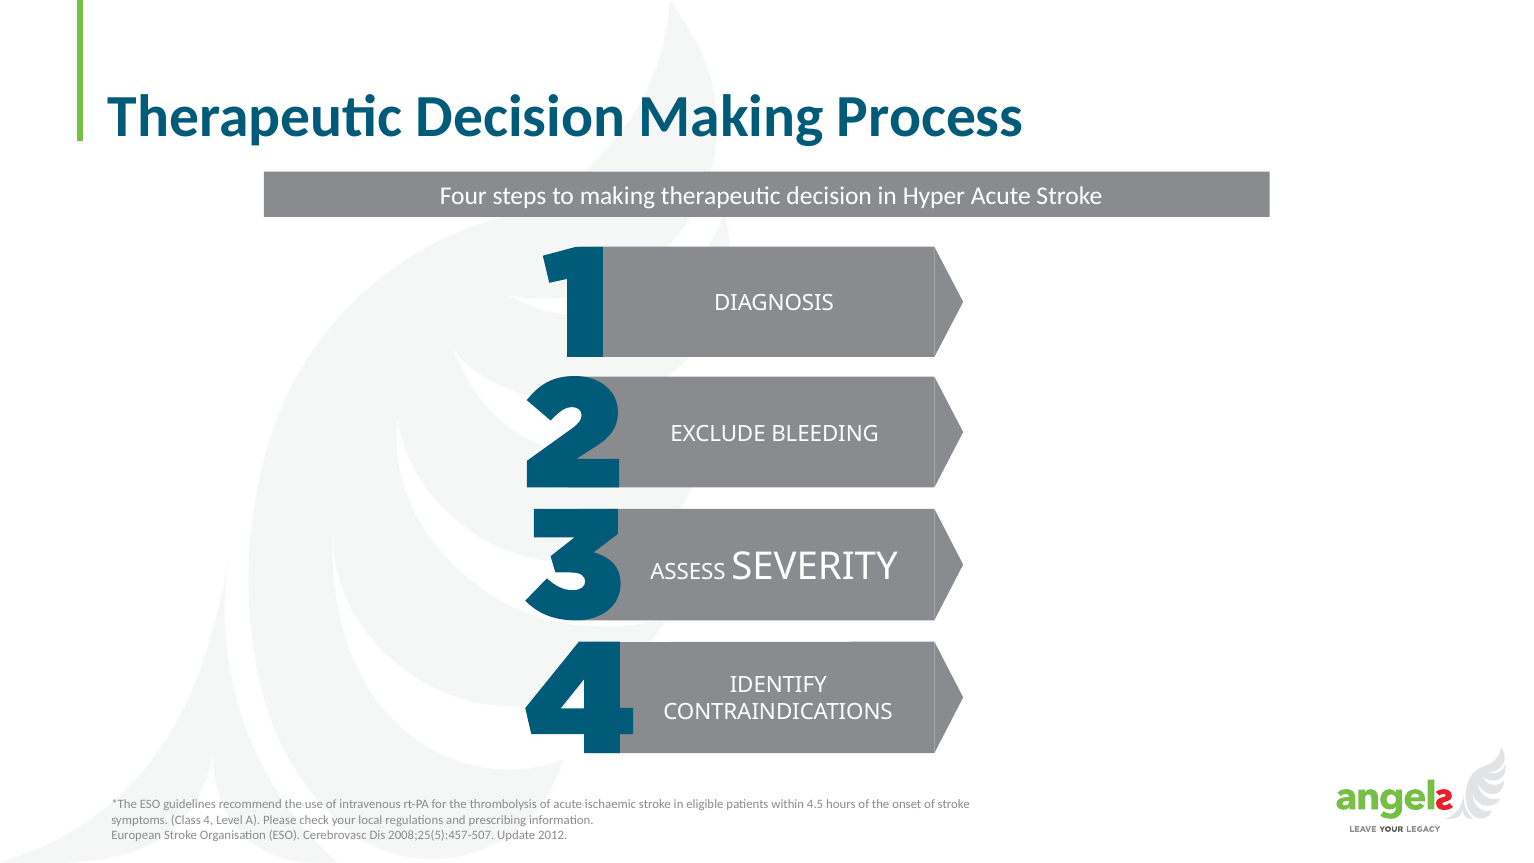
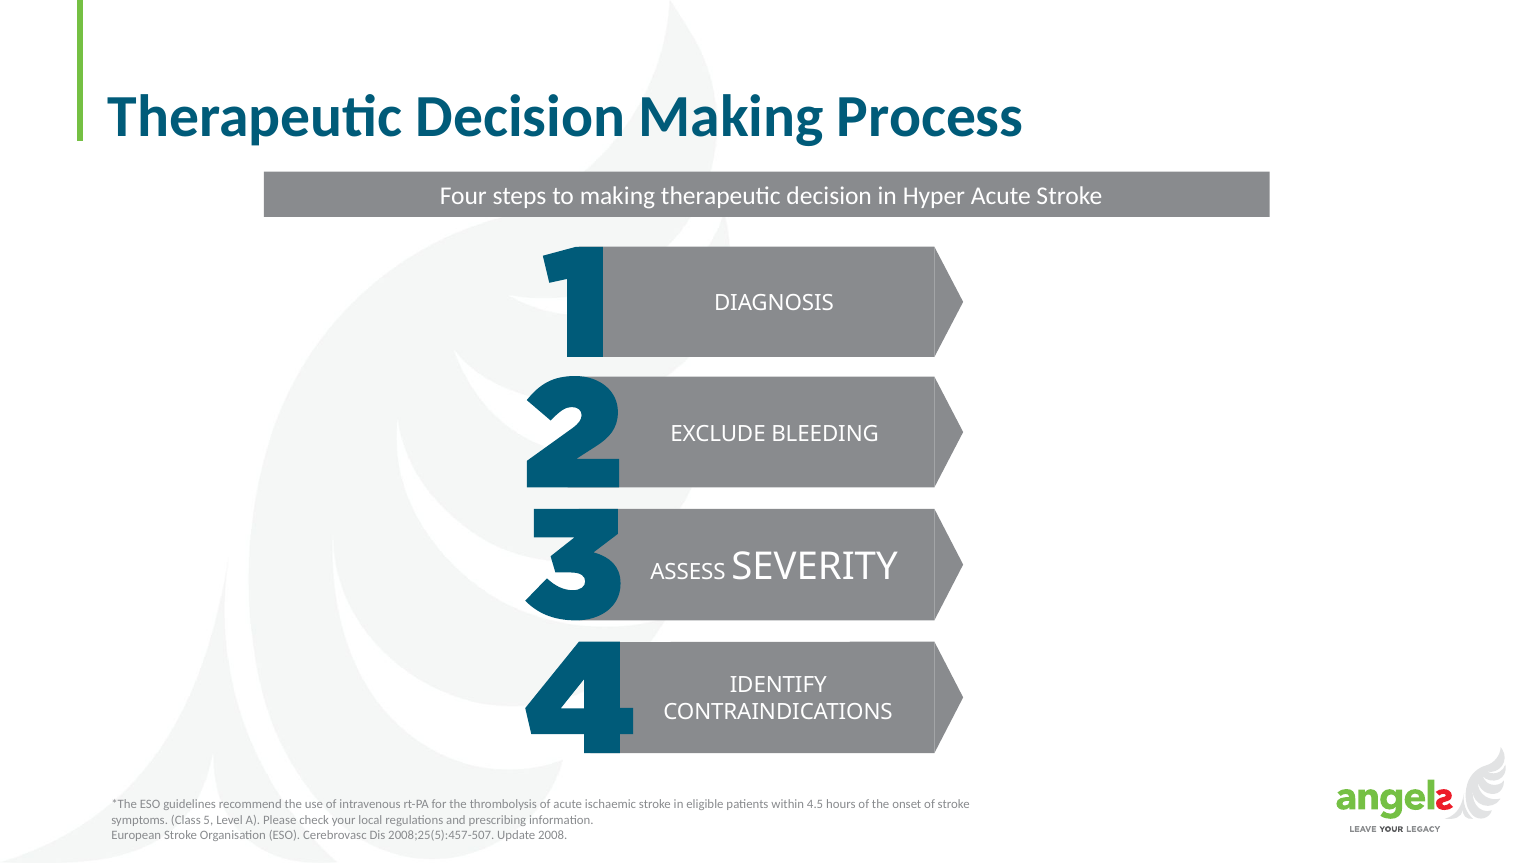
4: 4 -> 5
2012: 2012 -> 2008
